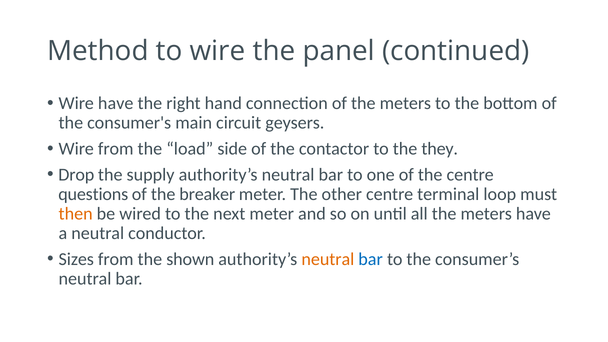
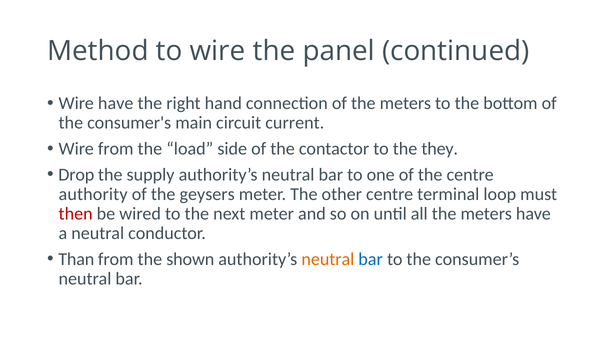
geysers: geysers -> current
questions: questions -> authority
breaker: breaker -> geysers
then colour: orange -> red
Sizes: Sizes -> Than
